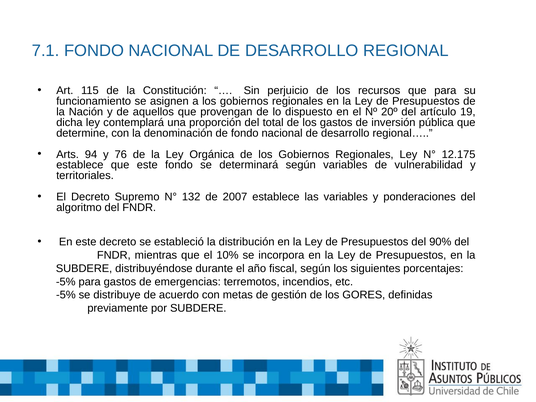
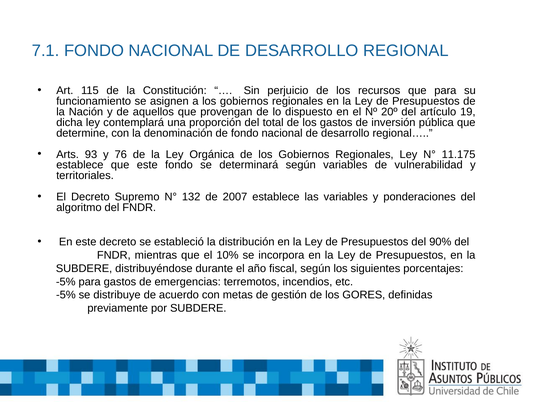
94: 94 -> 93
12.175: 12.175 -> 11.175
